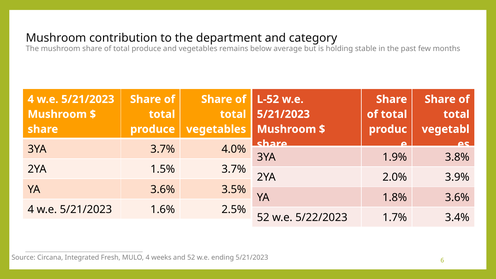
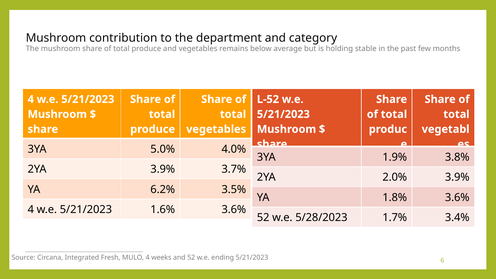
3YA 3.7%: 3.7% -> 5.0%
2YA 1.5%: 1.5% -> 3.9%
YA 3.6%: 3.6% -> 6.2%
1.6% 2.5%: 2.5% -> 3.6%
5/22/2023: 5/22/2023 -> 5/28/2023
